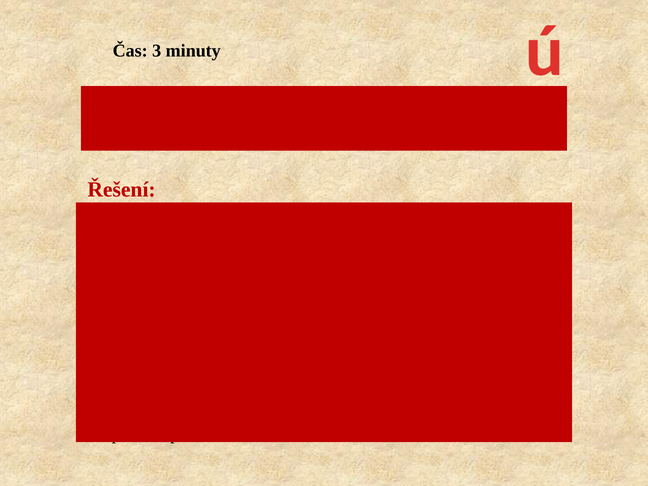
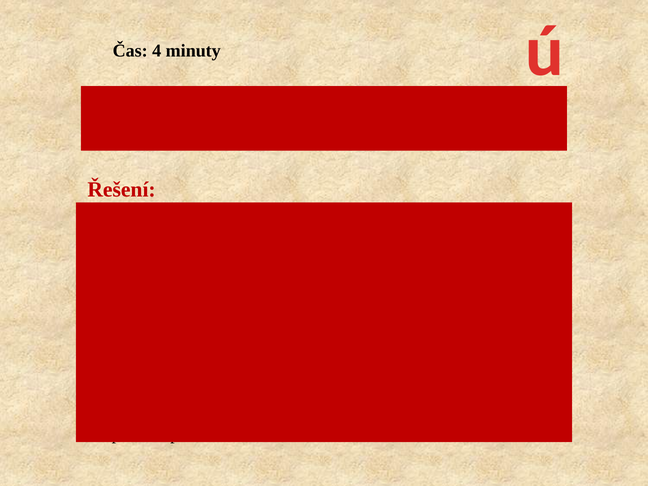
Čas 3: 3 -> 4
